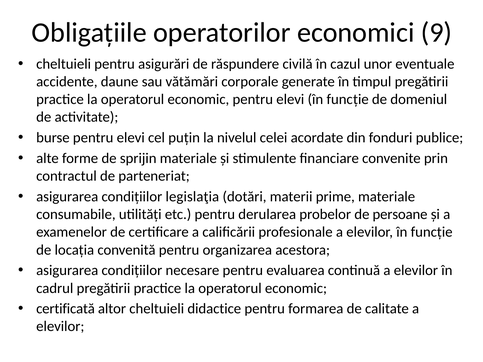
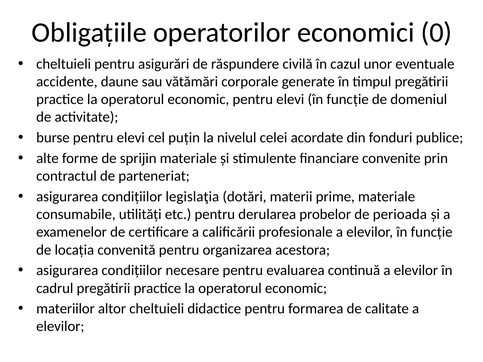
9: 9 -> 0
persoane: persoane -> perioada
certificată: certificată -> materiilor
